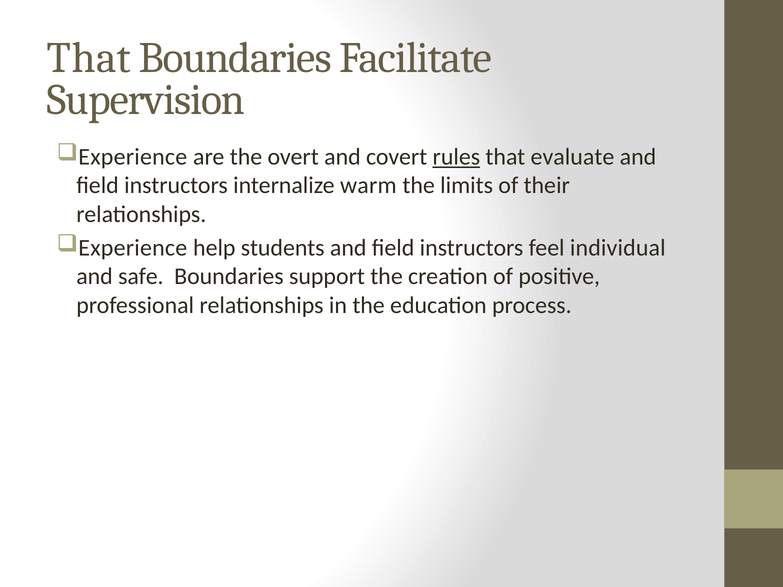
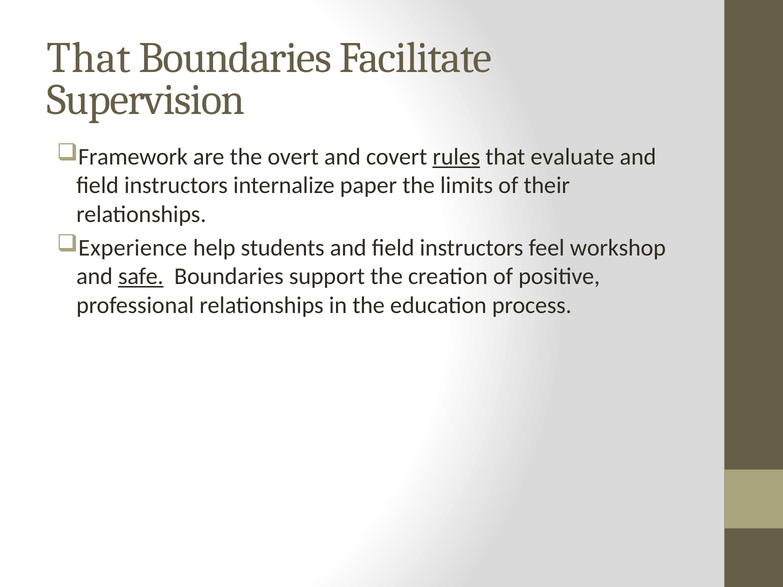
Experience at (133, 157): Experience -> Framework
warm: warm -> paper
individual: individual -> workshop
safe underline: none -> present
